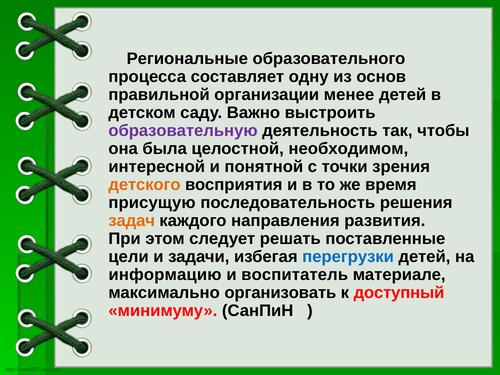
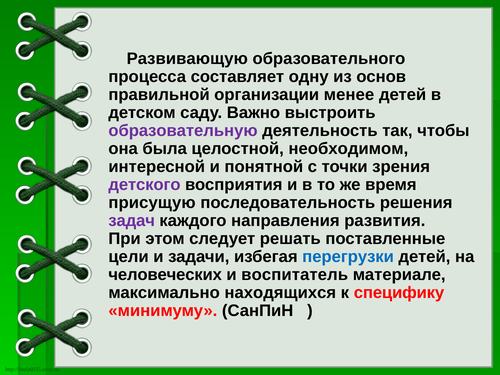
Региональные: Региональные -> Развивающую
детского colour: orange -> purple
задач colour: orange -> purple
информацию: информацию -> человеческих
организовать: организовать -> находящихся
доступный: доступный -> специфику
